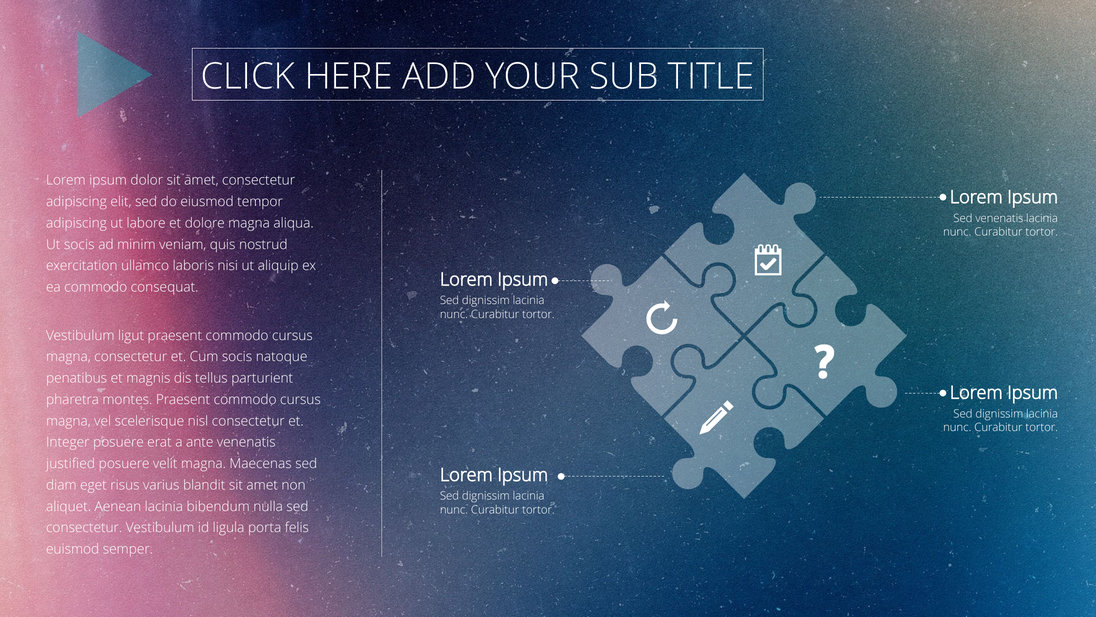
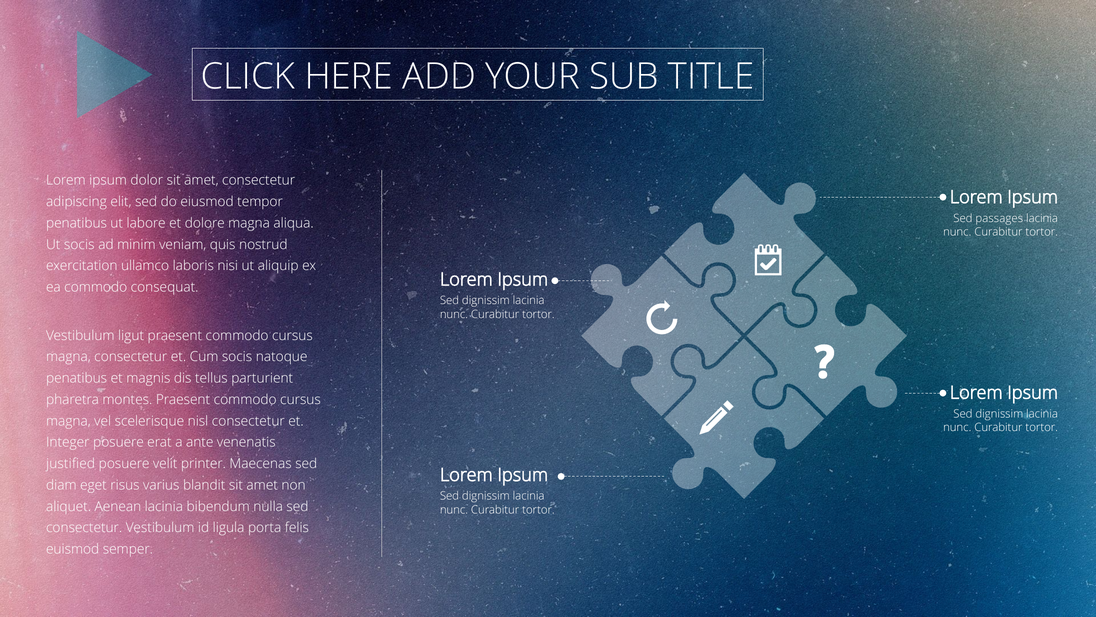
Sed venenatis: venenatis -> passages
adipiscing at (76, 223): adipiscing -> penatibus
velit magna: magna -> printer
